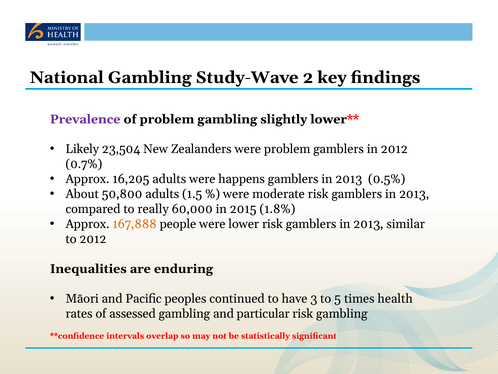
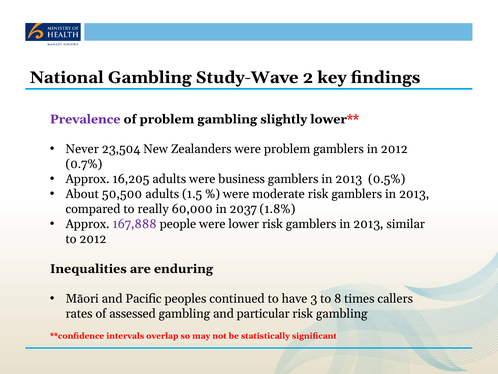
Likely: Likely -> Never
happens: happens -> business
50,800: 50,800 -> 50,500
2015: 2015 -> 2037
167,888 colour: orange -> purple
5: 5 -> 8
health: health -> callers
